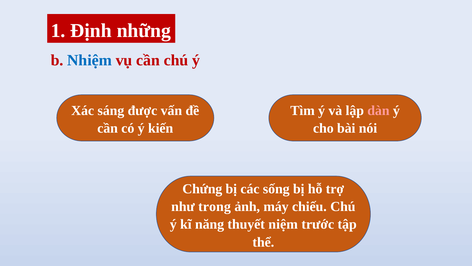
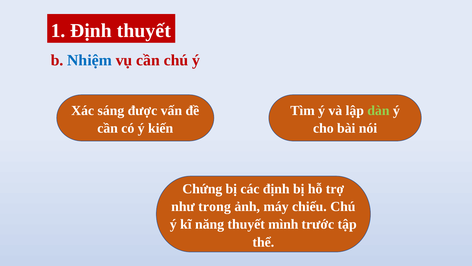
Định những: những -> thuyết
dàn colour: pink -> light green
các sống: sống -> định
niệm: niệm -> mình
